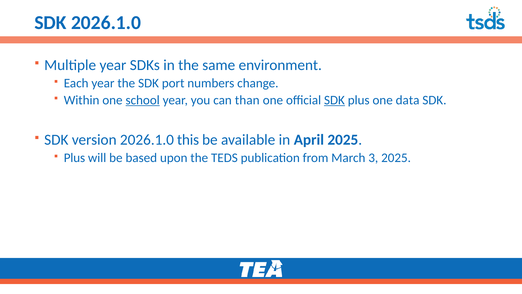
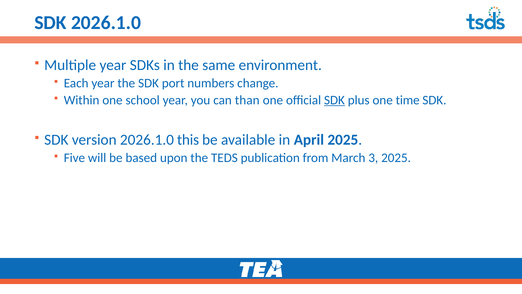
school underline: present -> none
data: data -> time
Plus at (74, 158): Plus -> Five
